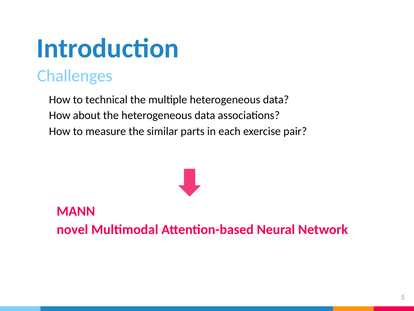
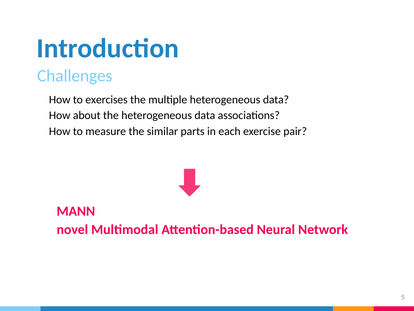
technical: technical -> exercises
